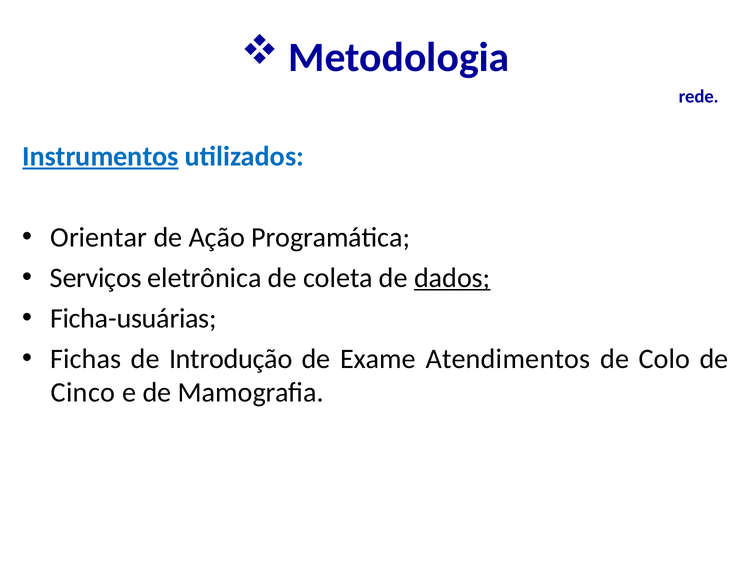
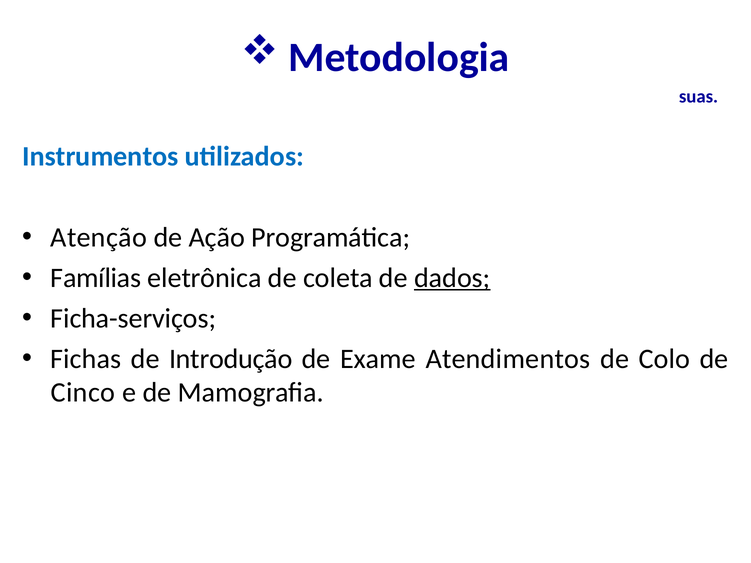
rede: rede -> suas
Instrumentos underline: present -> none
Orientar: Orientar -> Atenção
Serviços: Serviços -> Famílias
Ficha-usuárias: Ficha-usuárias -> Ficha-serviços
